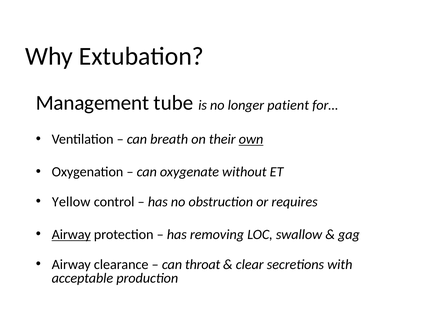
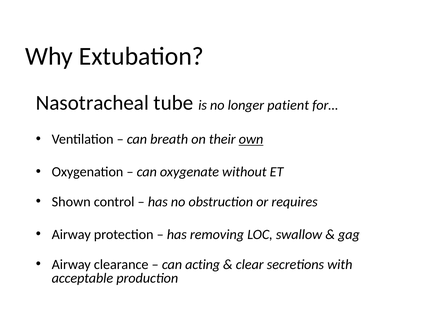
Management: Management -> Nasotracheal
Yellow: Yellow -> Shown
Airway at (71, 234) underline: present -> none
throat: throat -> acting
